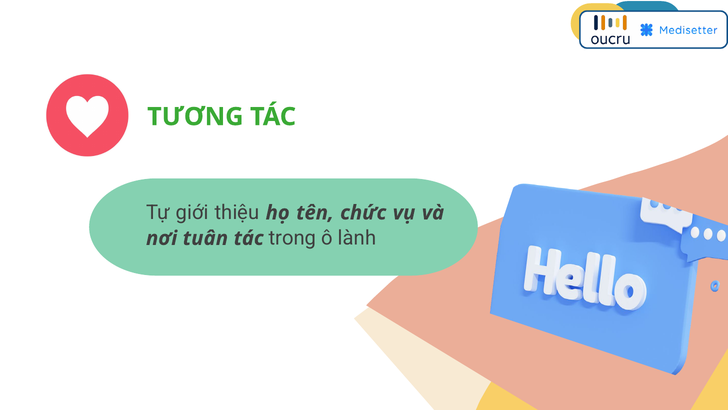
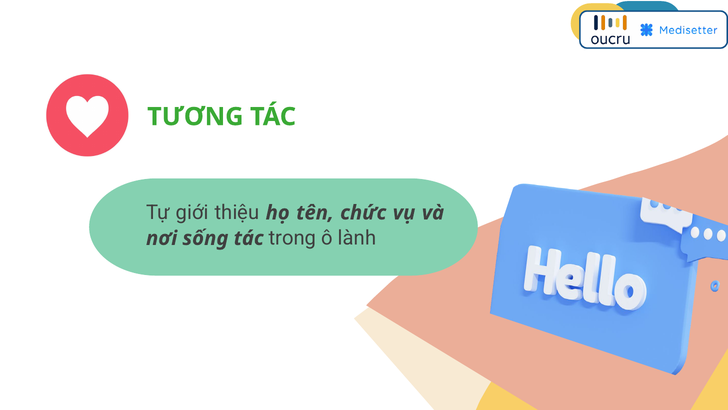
tuân: tuân -> sống
